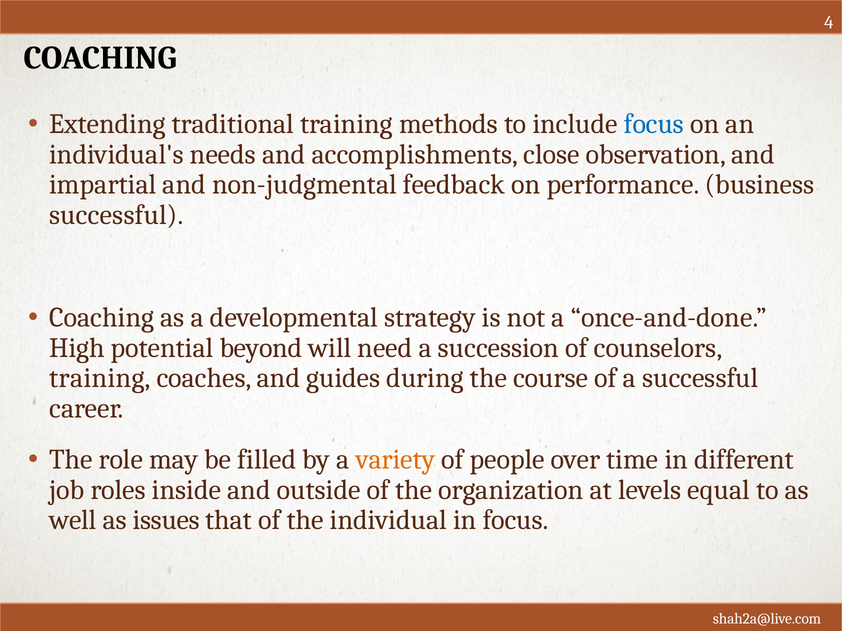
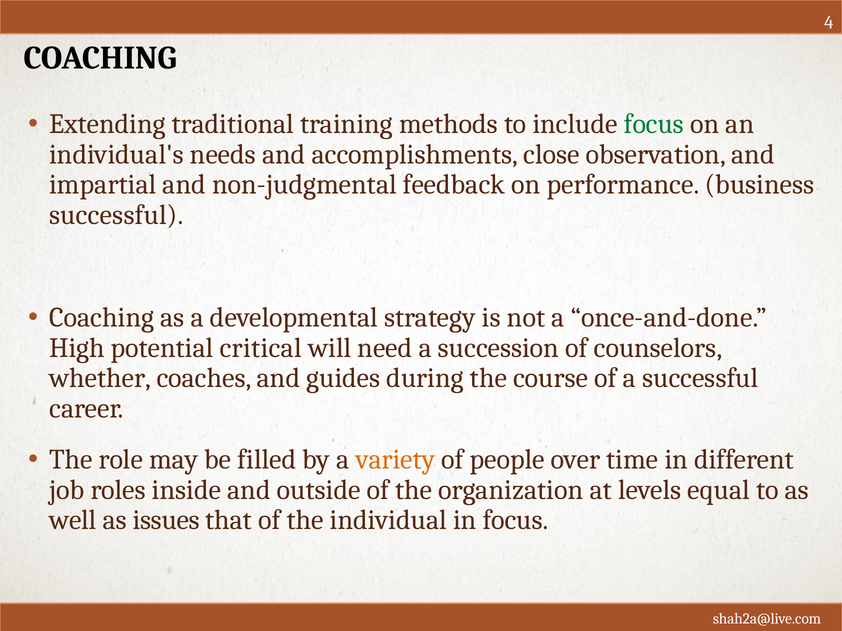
focus at (654, 124) colour: blue -> green
beyond: beyond -> critical
training at (100, 378): training -> whether
